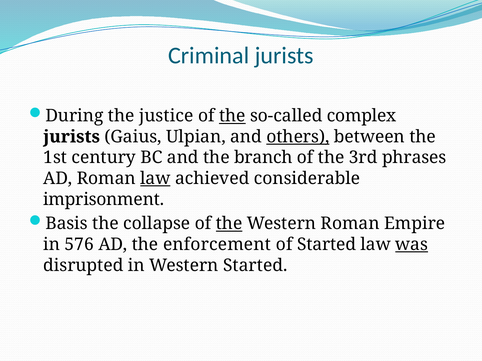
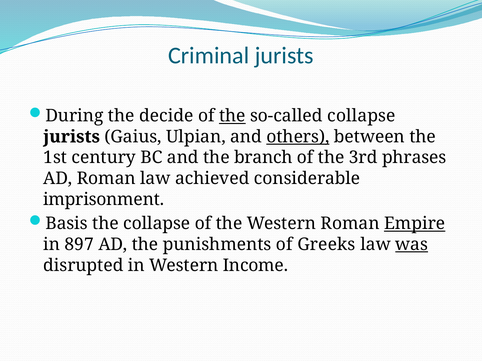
justice: justice -> decide
so-called complex: complex -> collapse
law at (155, 179) underline: present -> none
the at (229, 224) underline: present -> none
Empire underline: none -> present
576: 576 -> 897
enforcement: enforcement -> punishments
of Started: Started -> Greeks
Western Started: Started -> Income
